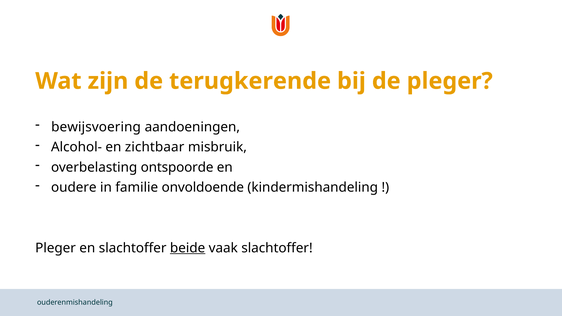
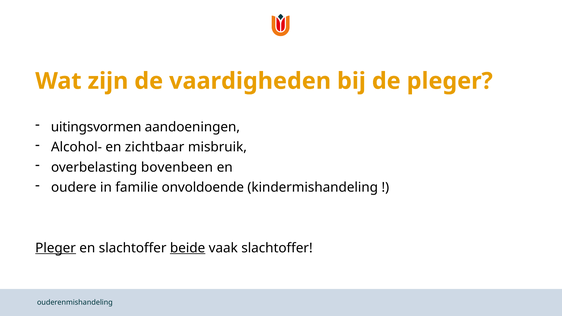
terugkerende: terugkerende -> vaardigheden
bewijsvoering: bewijsvoering -> uitingsvormen
ontspoorde: ontspoorde -> bovenbeen
Pleger at (56, 248) underline: none -> present
